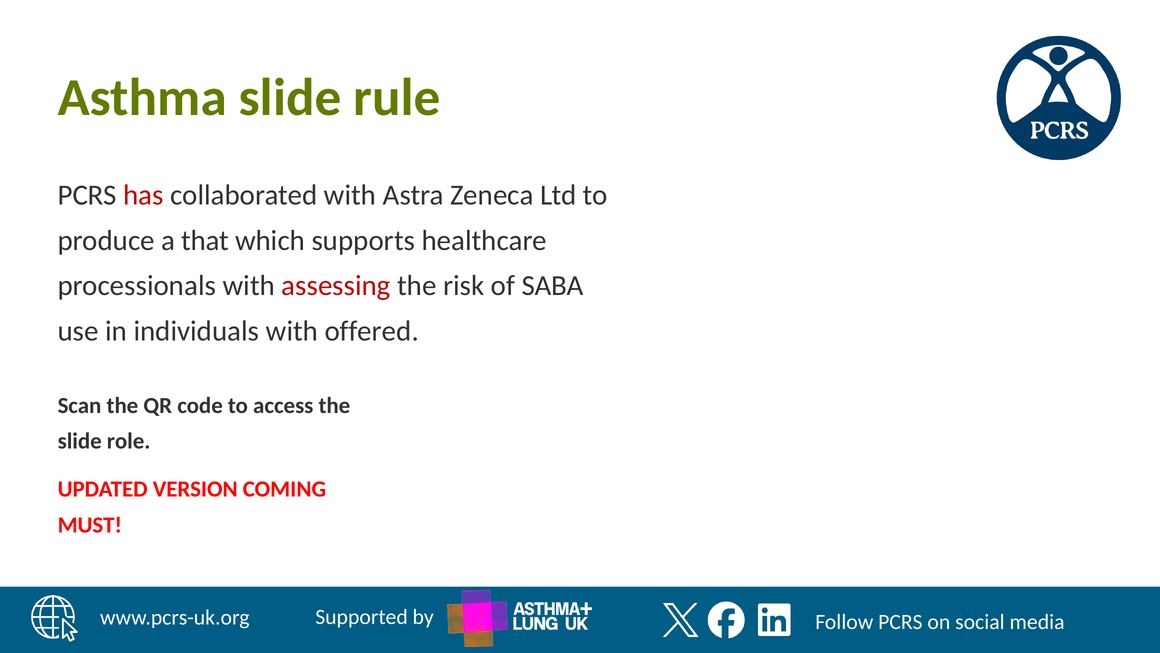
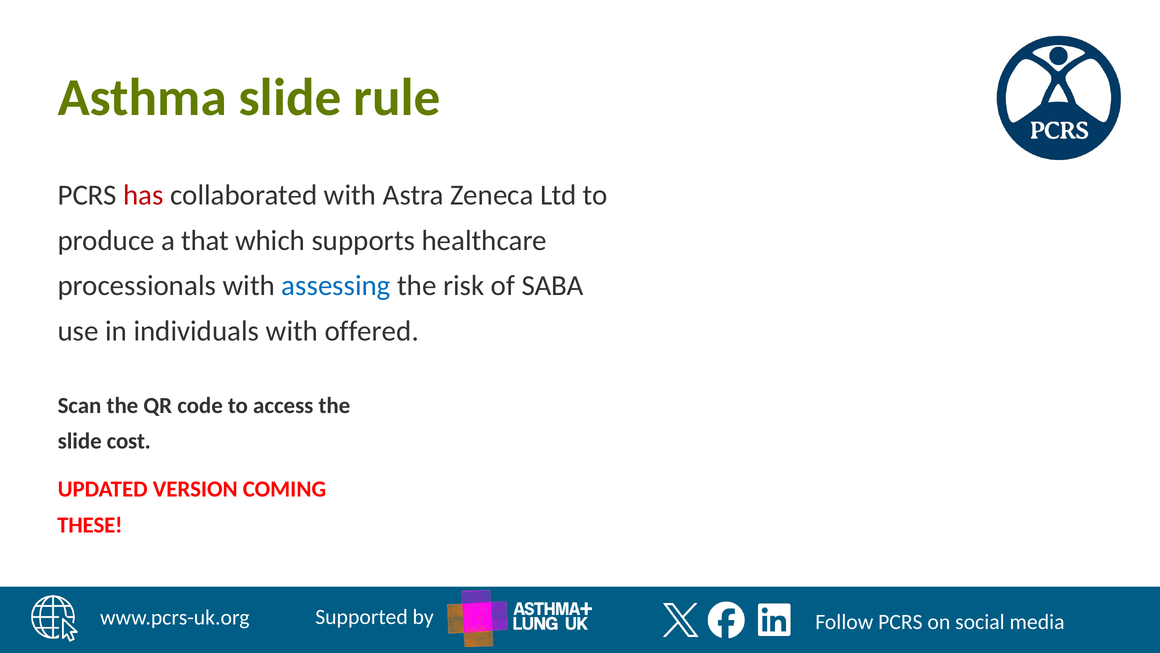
assessing colour: red -> blue
role: role -> cost
MUST: MUST -> THESE
